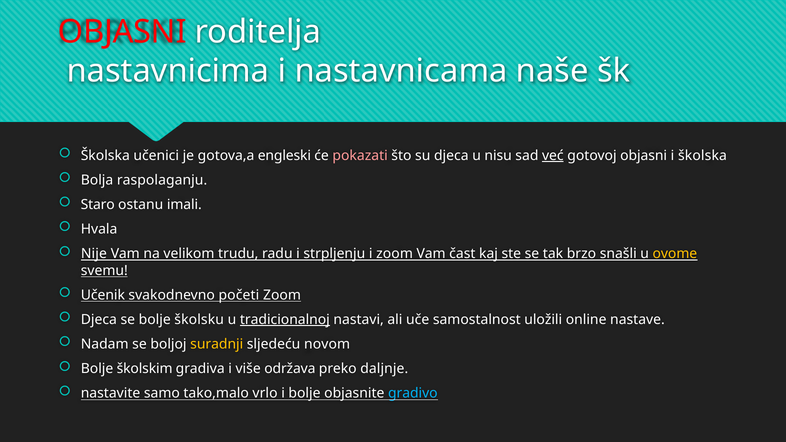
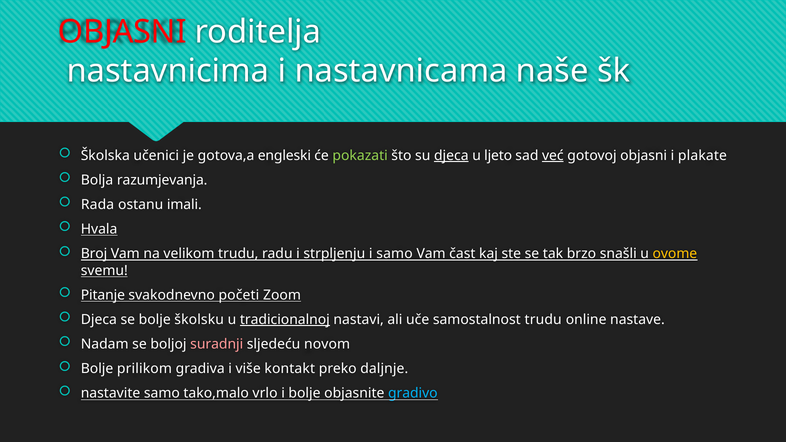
pokazati colour: pink -> light green
djeca at (451, 156) underline: none -> present
nisu: nisu -> ljeto
i školska: školska -> plakate
raspolaganju: raspolaganju -> razumjevanja
Staro: Staro -> Rada
Hvala underline: none -> present
Nije: Nije -> Broj
i zoom: zoom -> samo
Učenik: Učenik -> Pitanje
samostalnost uložili: uložili -> trudu
suradnji colour: yellow -> pink
školskim: školskim -> prilikom
održava: održava -> kontakt
